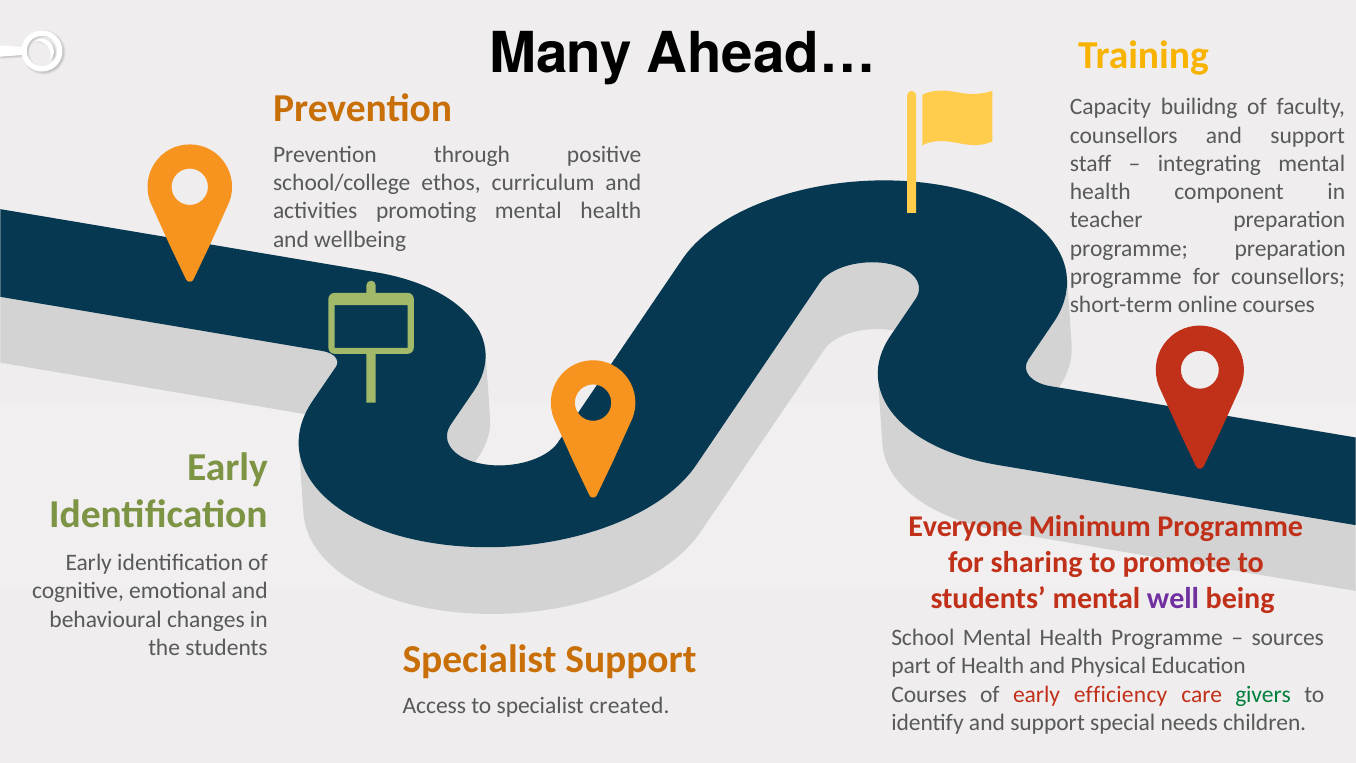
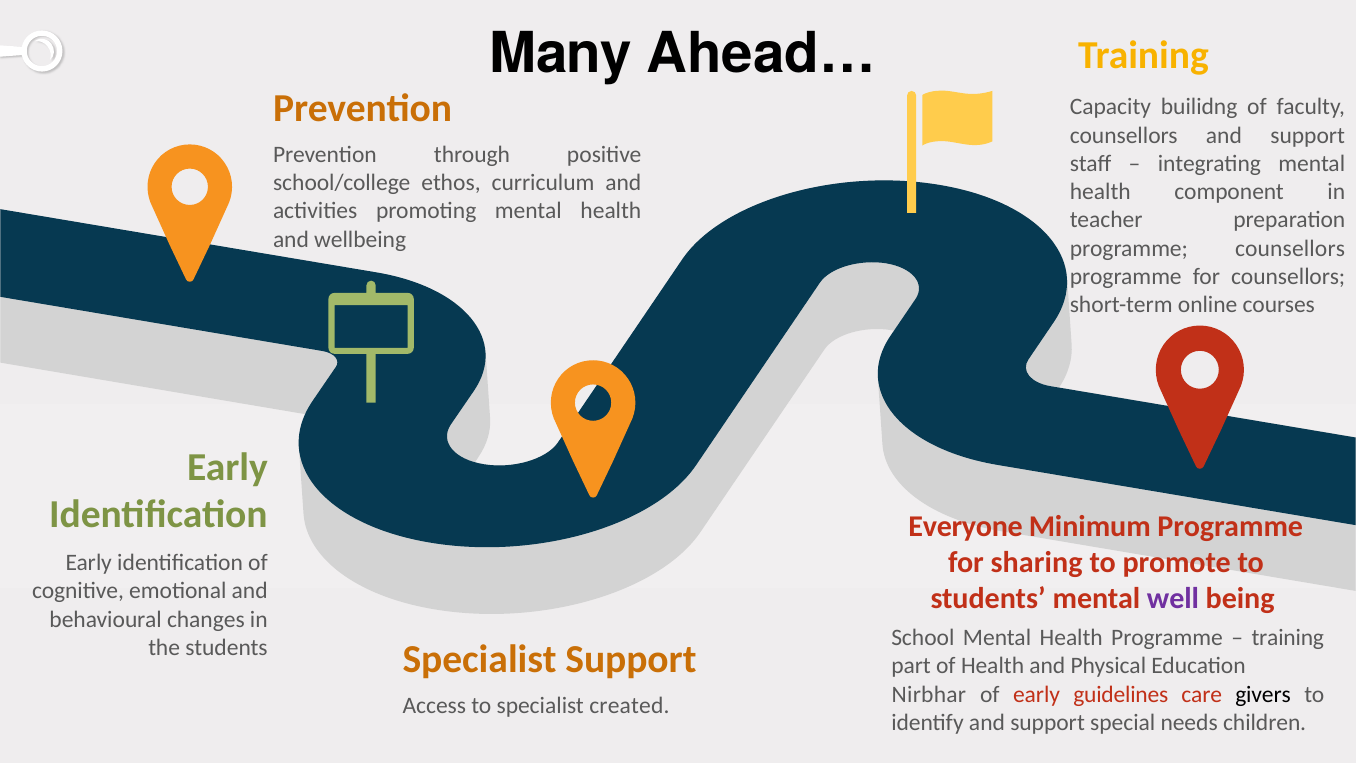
programme preparation: preparation -> counsellors
sources at (1288, 638): sources -> training
Courses at (929, 694): Courses -> Nirbhar
efficiency: efficiency -> guidelines
givers colour: green -> black
